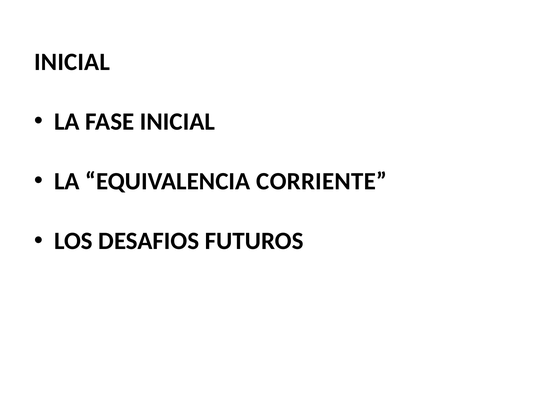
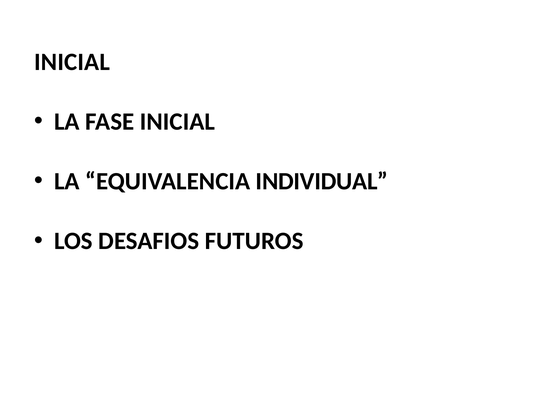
CORRIENTE: CORRIENTE -> INDIVIDUAL
